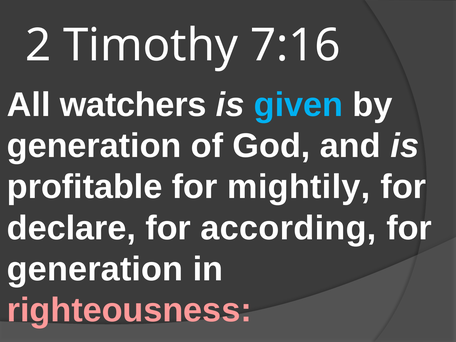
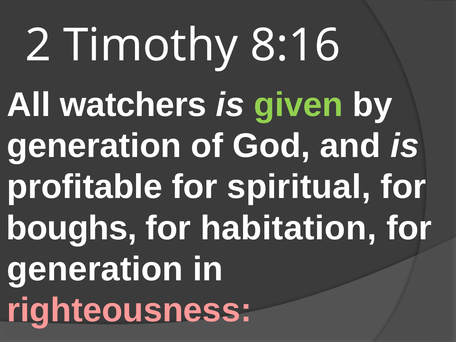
7:16: 7:16 -> 8:16
given colour: light blue -> light green
mightily: mightily -> spiritual
declare: declare -> boughs
according: according -> habitation
